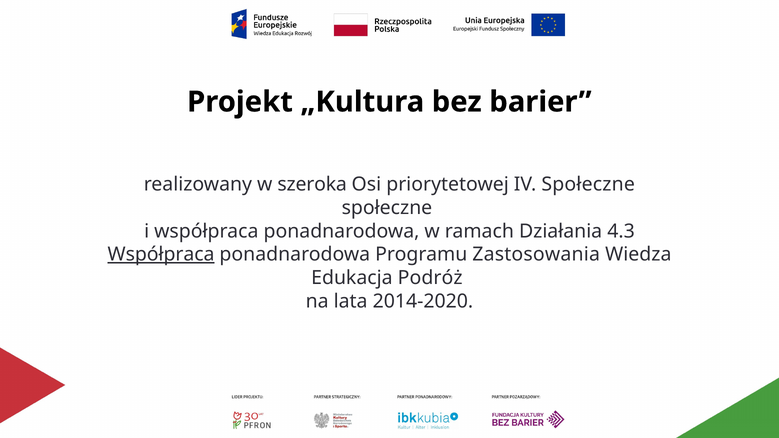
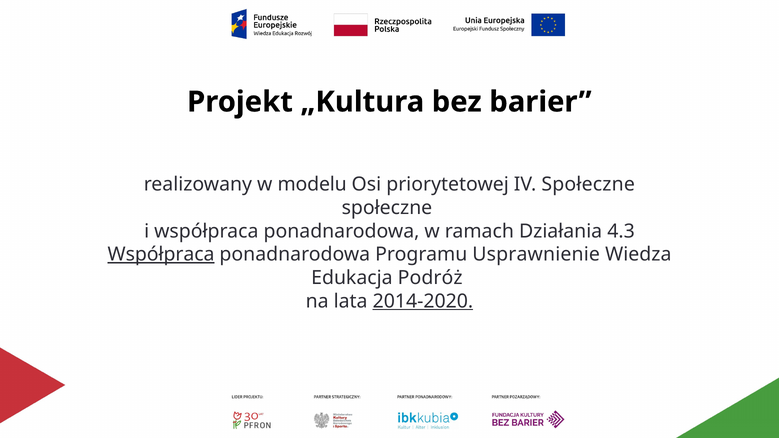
szeroka: szeroka -> modelu
Zastosowania: Zastosowania -> Usprawnienie
2014-2020 underline: none -> present
